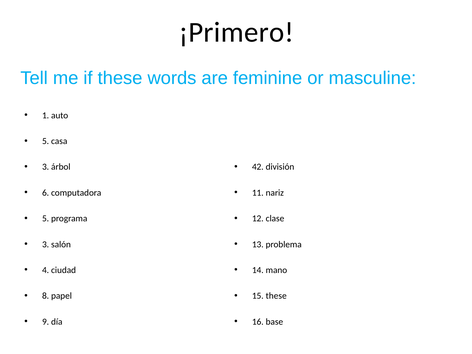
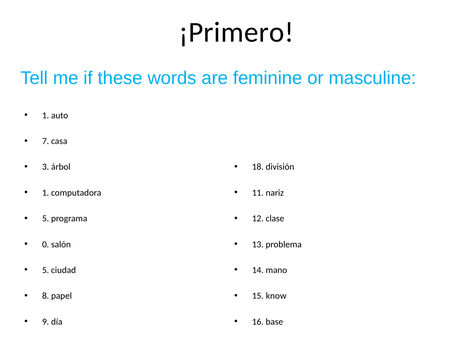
5 at (46, 141): 5 -> 7
42: 42 -> 18
6 at (46, 193): 6 -> 1
3 at (46, 244): 3 -> 0
4 at (46, 270): 4 -> 5
15 these: these -> know
